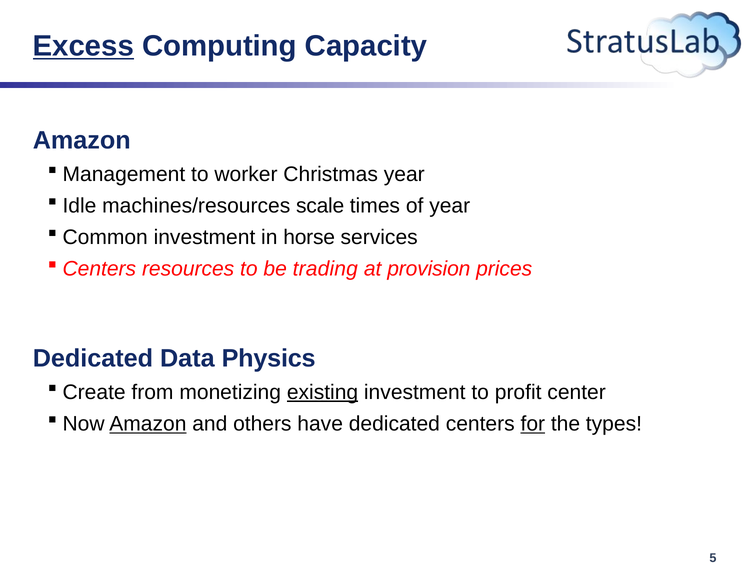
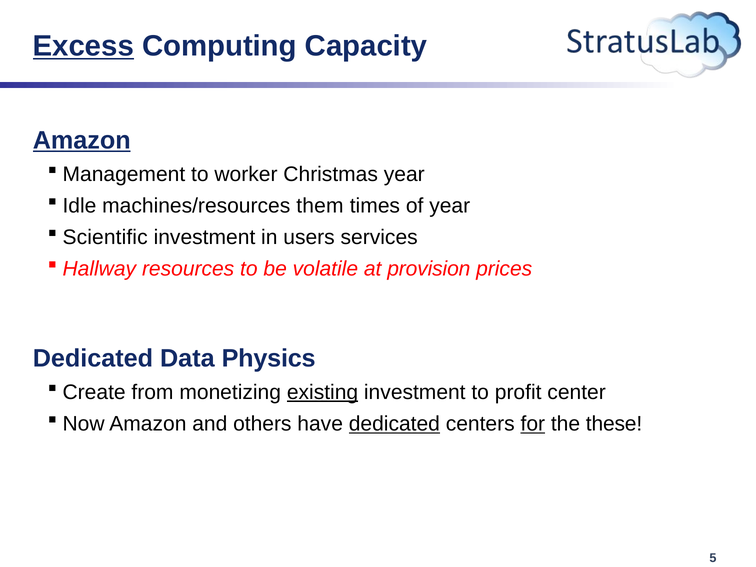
Amazon at (82, 140) underline: none -> present
scale: scale -> them
Common: Common -> Scientific
horse: horse -> users
Centers at (99, 269): Centers -> Hallway
trading: trading -> volatile
Amazon at (148, 424) underline: present -> none
dedicated at (394, 424) underline: none -> present
types: types -> these
